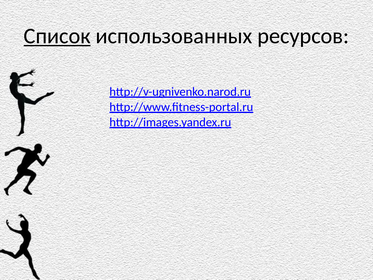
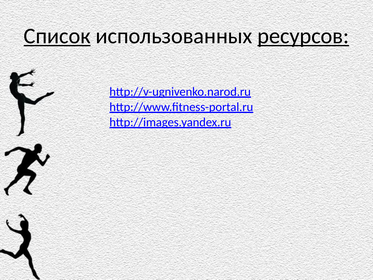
ресурсов underline: none -> present
